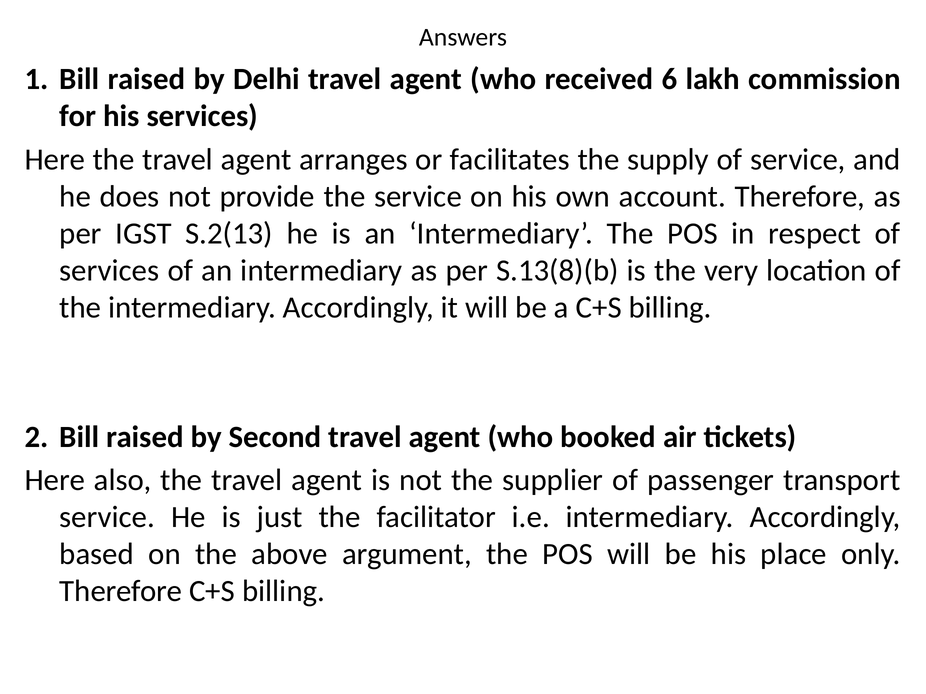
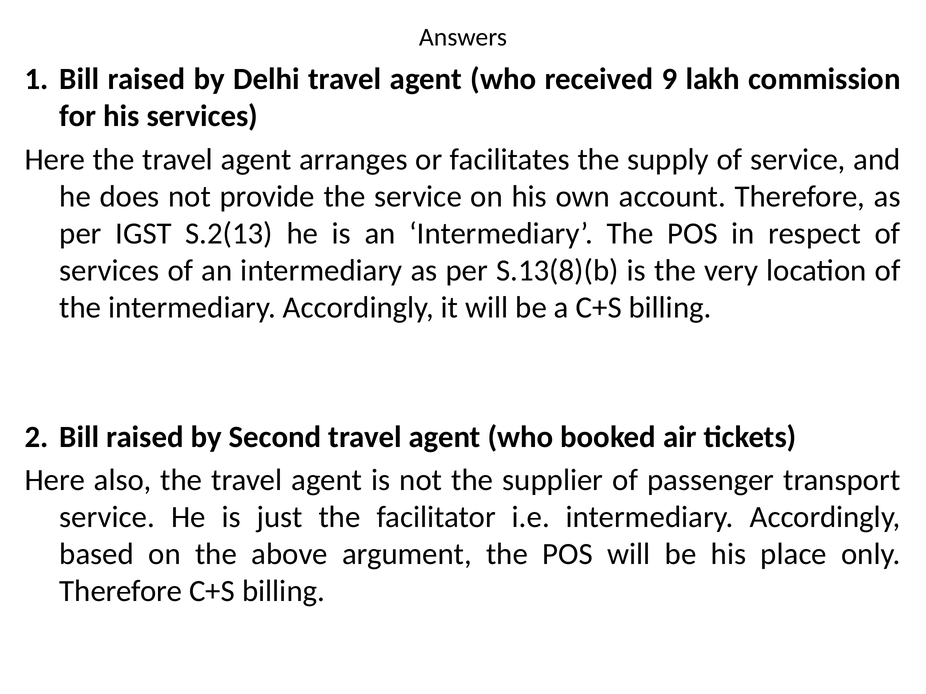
6: 6 -> 9
